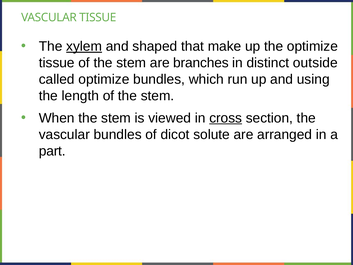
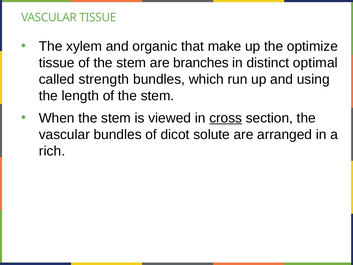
xylem underline: present -> none
shaped: shaped -> organic
outside: outside -> optimal
called optimize: optimize -> strength
part: part -> rich
